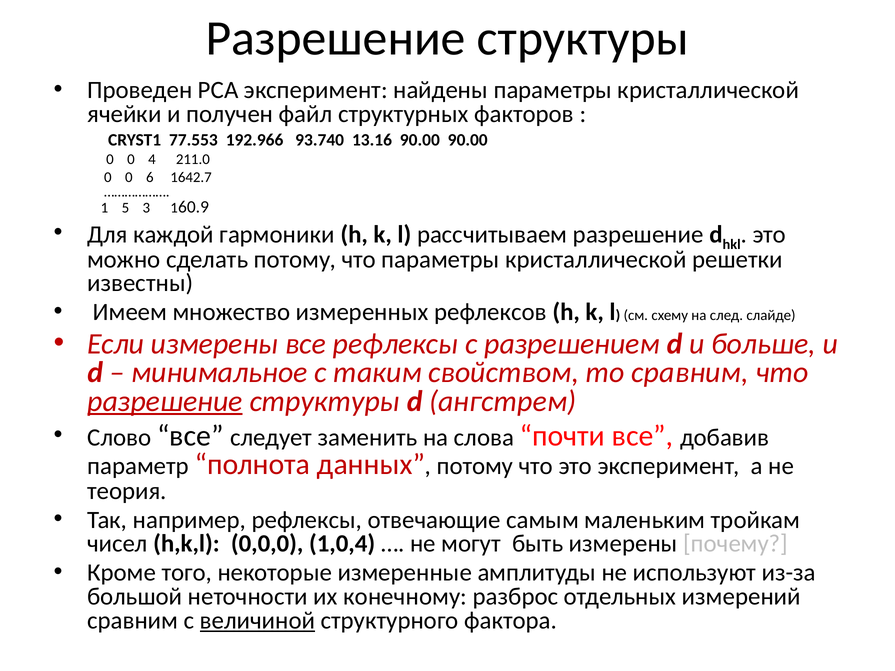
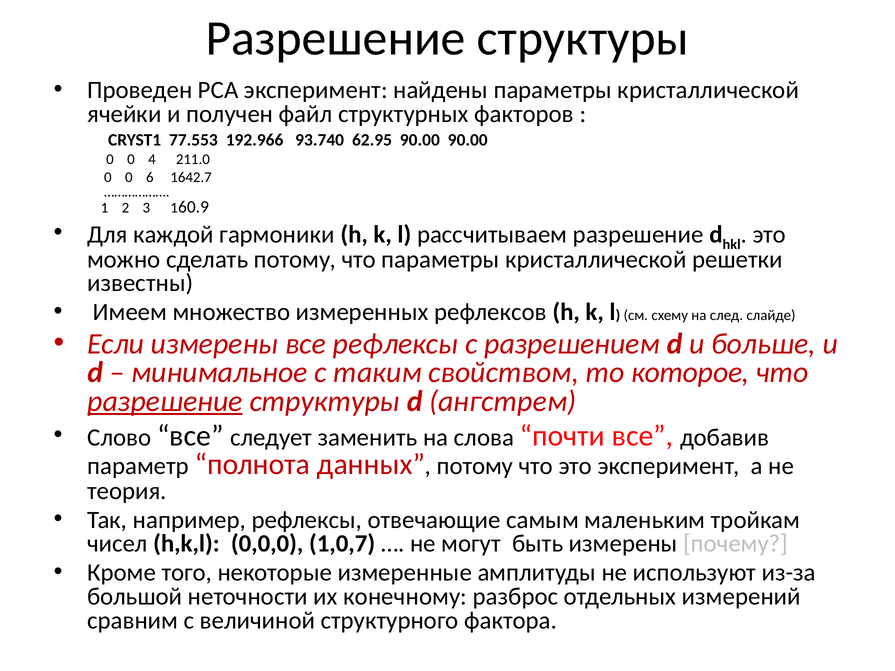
13.16: 13.16 -> 62.95
5: 5 -> 2
то сравним: сравним -> которое
1,0,4: 1,0,4 -> 1,0,7
величиной underline: present -> none
